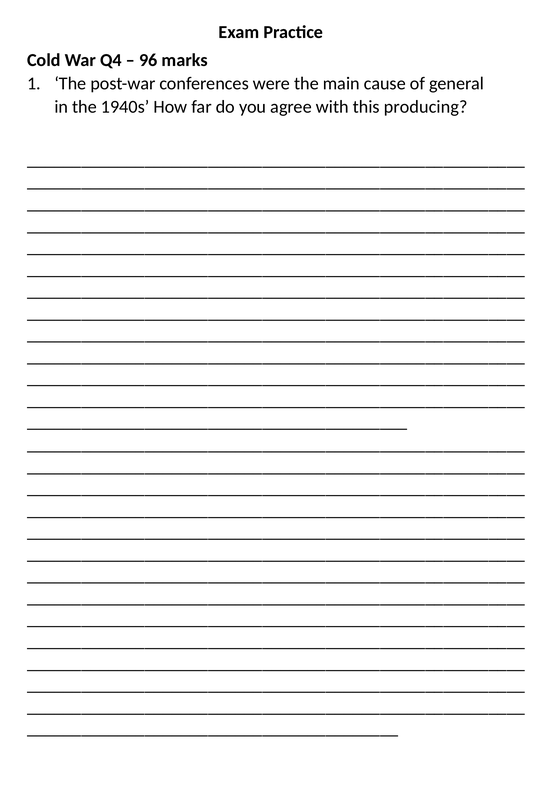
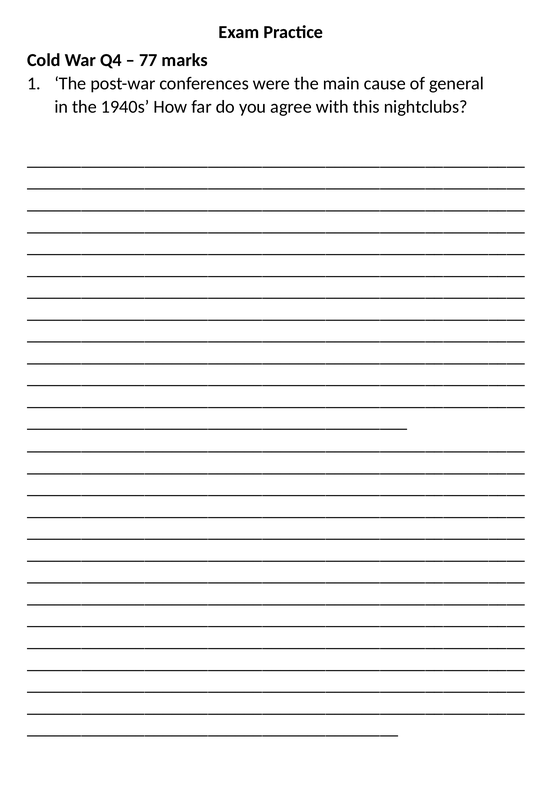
96: 96 -> 77
producing: producing -> nightclubs
